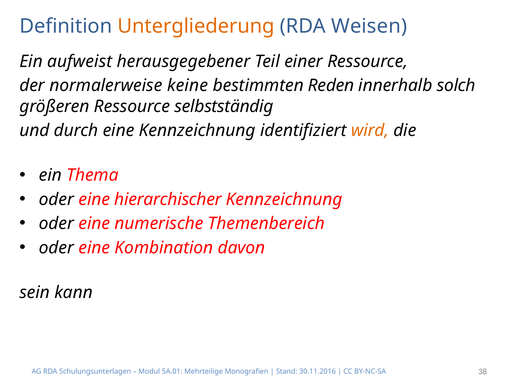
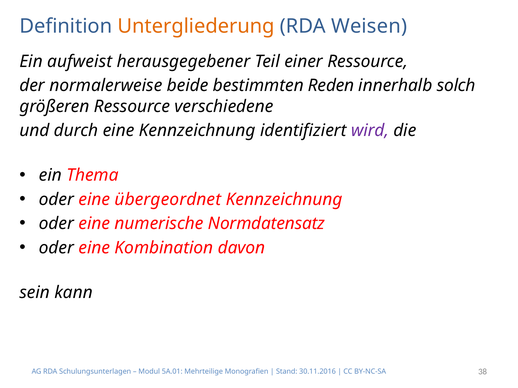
keine: keine -> beide
selbstständig: selbstständig -> verschiedene
wird colour: orange -> purple
hierarchischer: hierarchischer -> übergeordnet
Themenbereich: Themenbereich -> Normdatensatz
